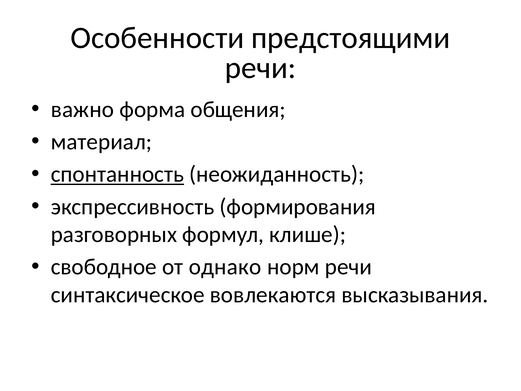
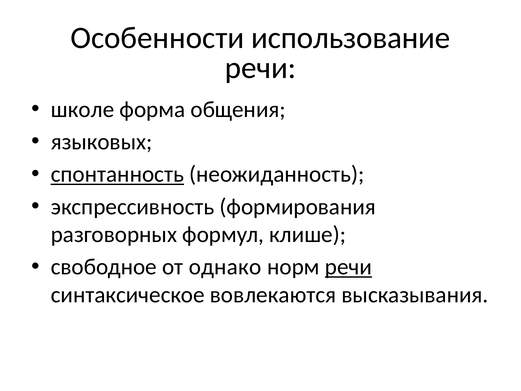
предстоящими: предстоящими -> использование
важно: важно -> школе
материал: материал -> языковых
речи at (348, 267) underline: none -> present
